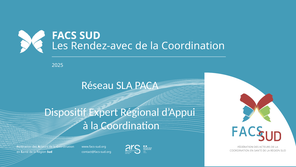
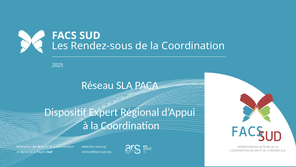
Rendez-avec: Rendez-avec -> Rendez-sous
